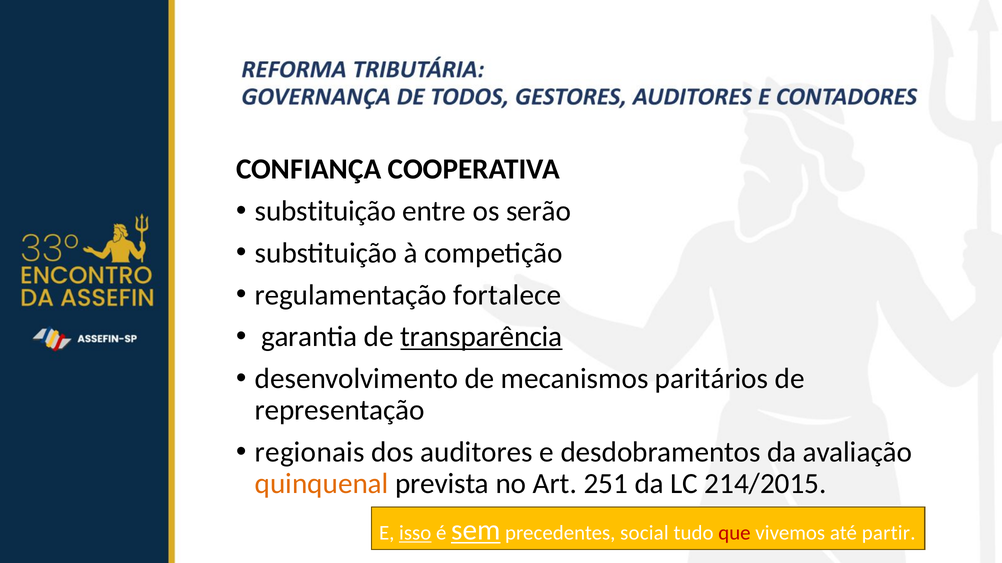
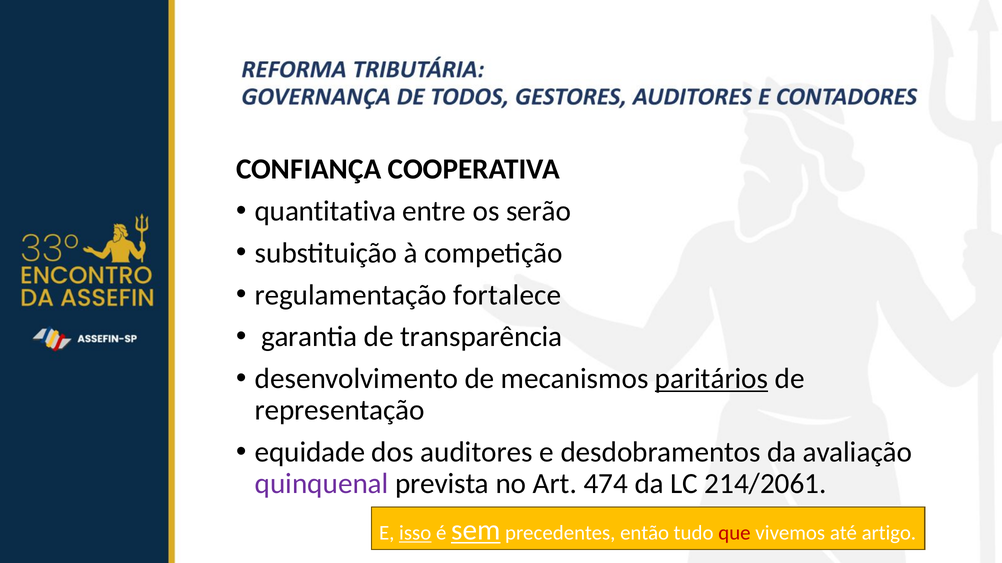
substituição at (325, 211): substituição -> quantitativa
transparência underline: present -> none
paritários underline: none -> present
regionais: regionais -> equidade
quinquenal colour: orange -> purple
251: 251 -> 474
214/2015: 214/2015 -> 214/2061
social: social -> então
partir: partir -> artigo
